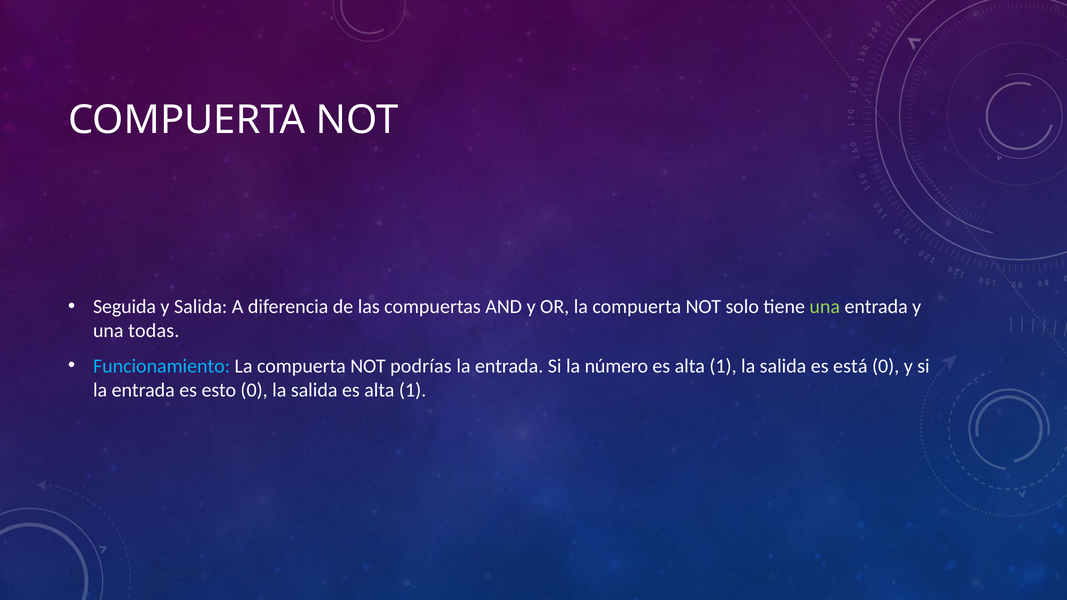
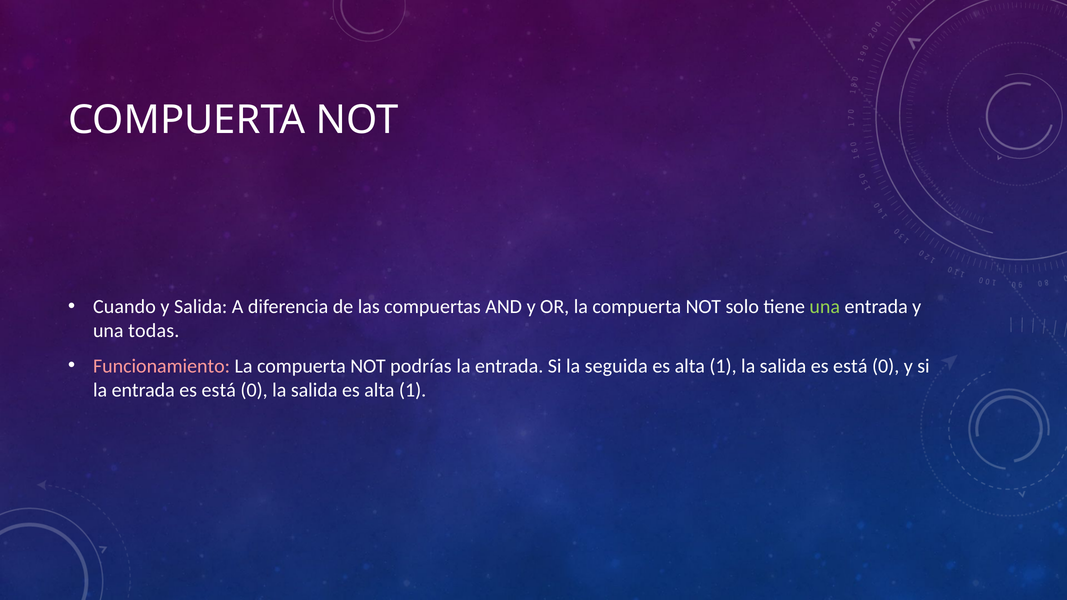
Seguida: Seguida -> Cuando
Funcionamiento colour: light blue -> pink
número: número -> seguida
entrada es esto: esto -> está
